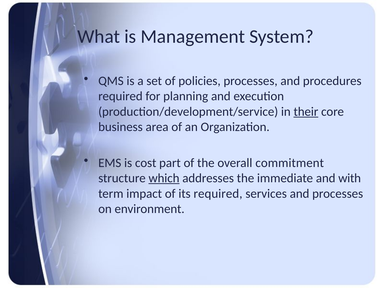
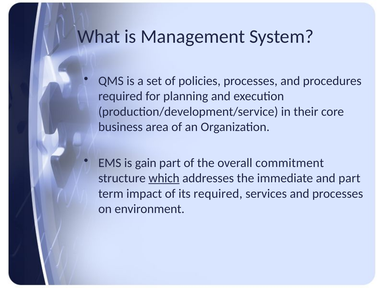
their underline: present -> none
cost: cost -> gain
and with: with -> part
